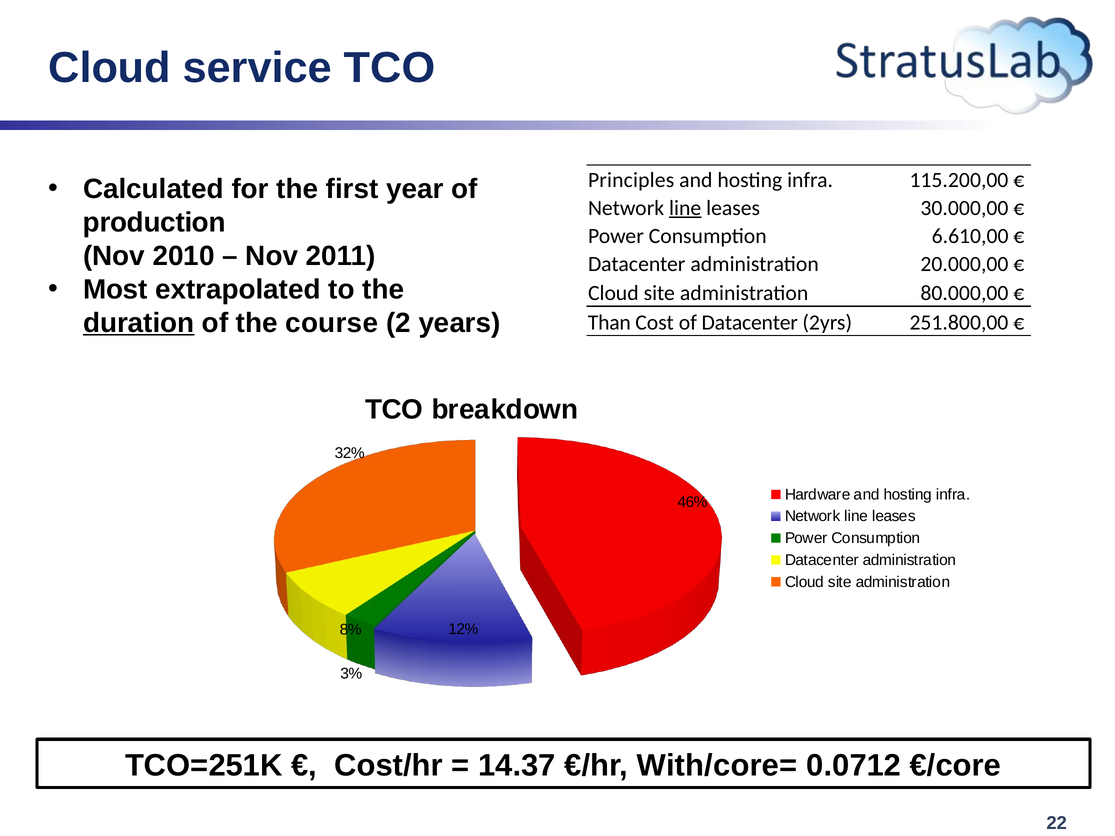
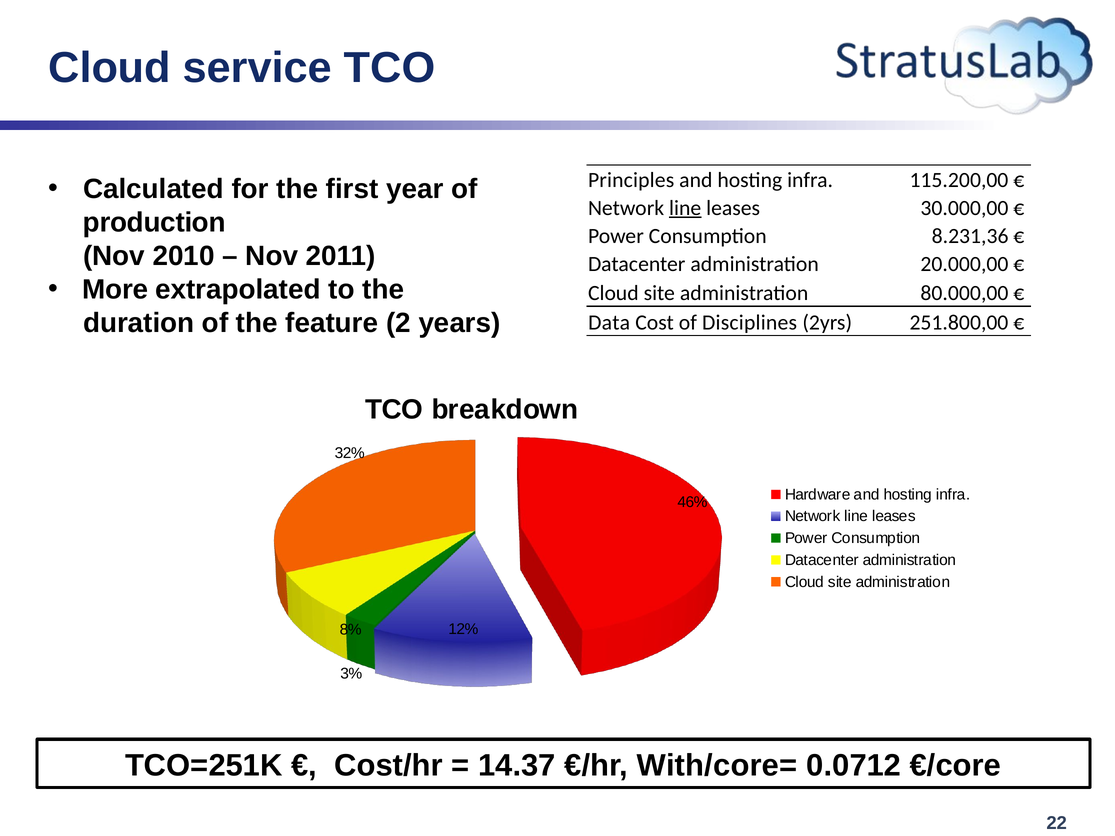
6.610,00: 6.610,00 -> 8.231,36
Most: Most -> More
duration underline: present -> none
course: course -> feature
Than: Than -> Data
of Datacenter: Datacenter -> Disciplines
